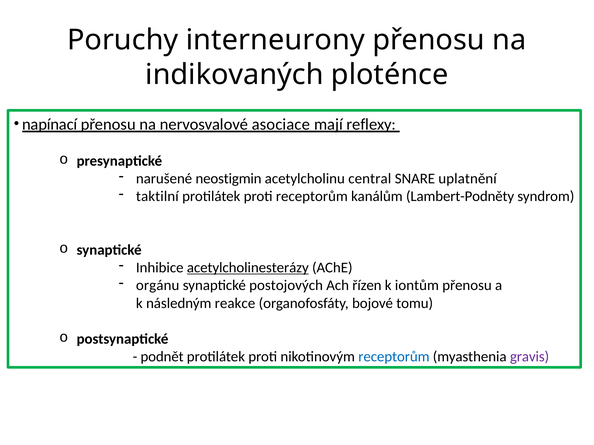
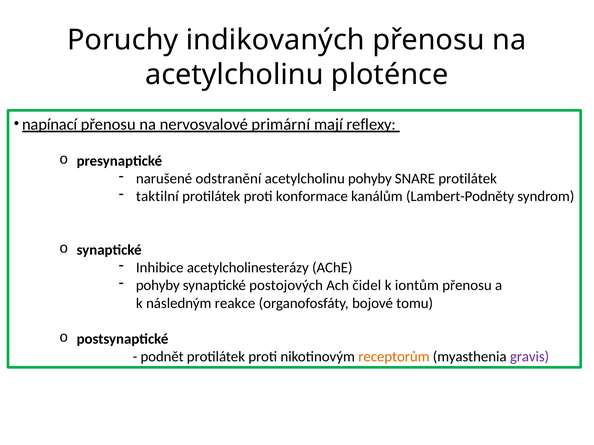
interneurony: interneurony -> indikovaných
indikovaných at (234, 75): indikovaných -> acetylcholinu
asociace: asociace -> primární
neostigmin: neostigmin -> odstranění
acetylcholinu central: central -> pohyby
SNARE uplatnění: uplatnění -> protilátek
proti receptorům: receptorům -> konformace
acetylcholinesterázy underline: present -> none
orgánu at (158, 286): orgánu -> pohyby
řízen: řízen -> čidel
receptorům at (394, 357) colour: blue -> orange
